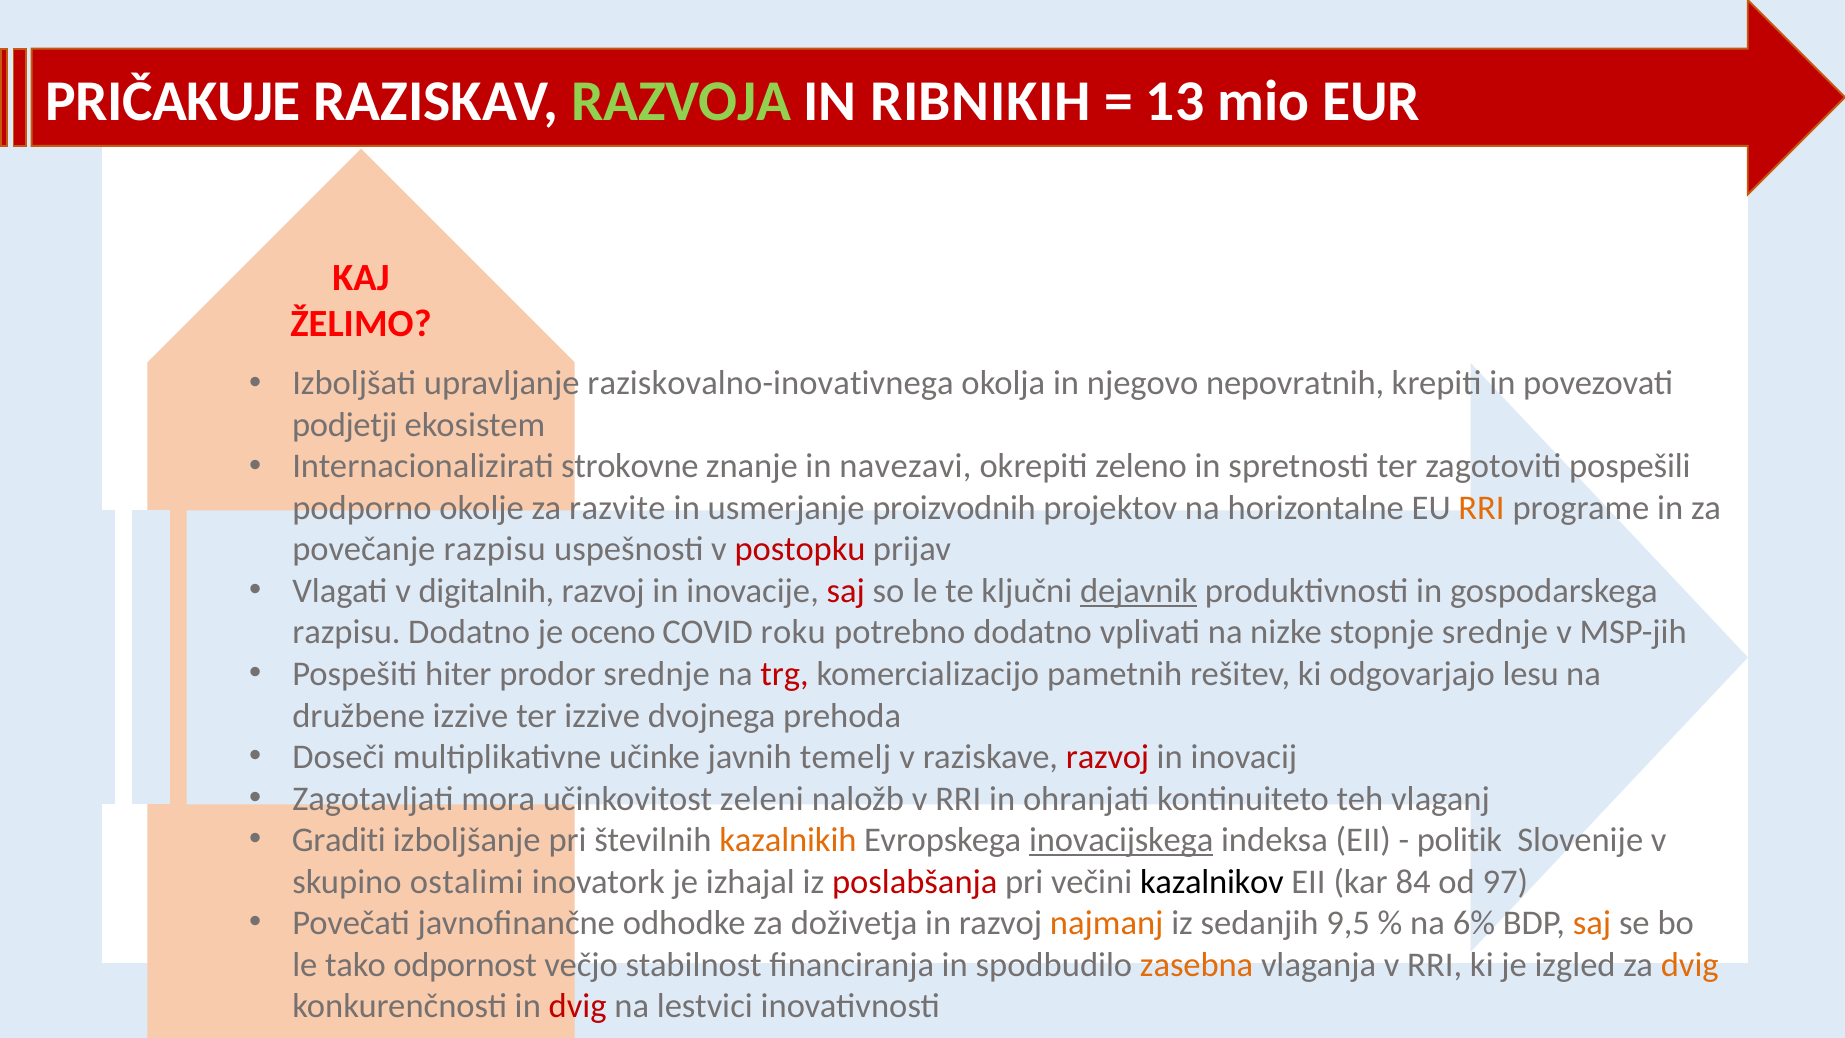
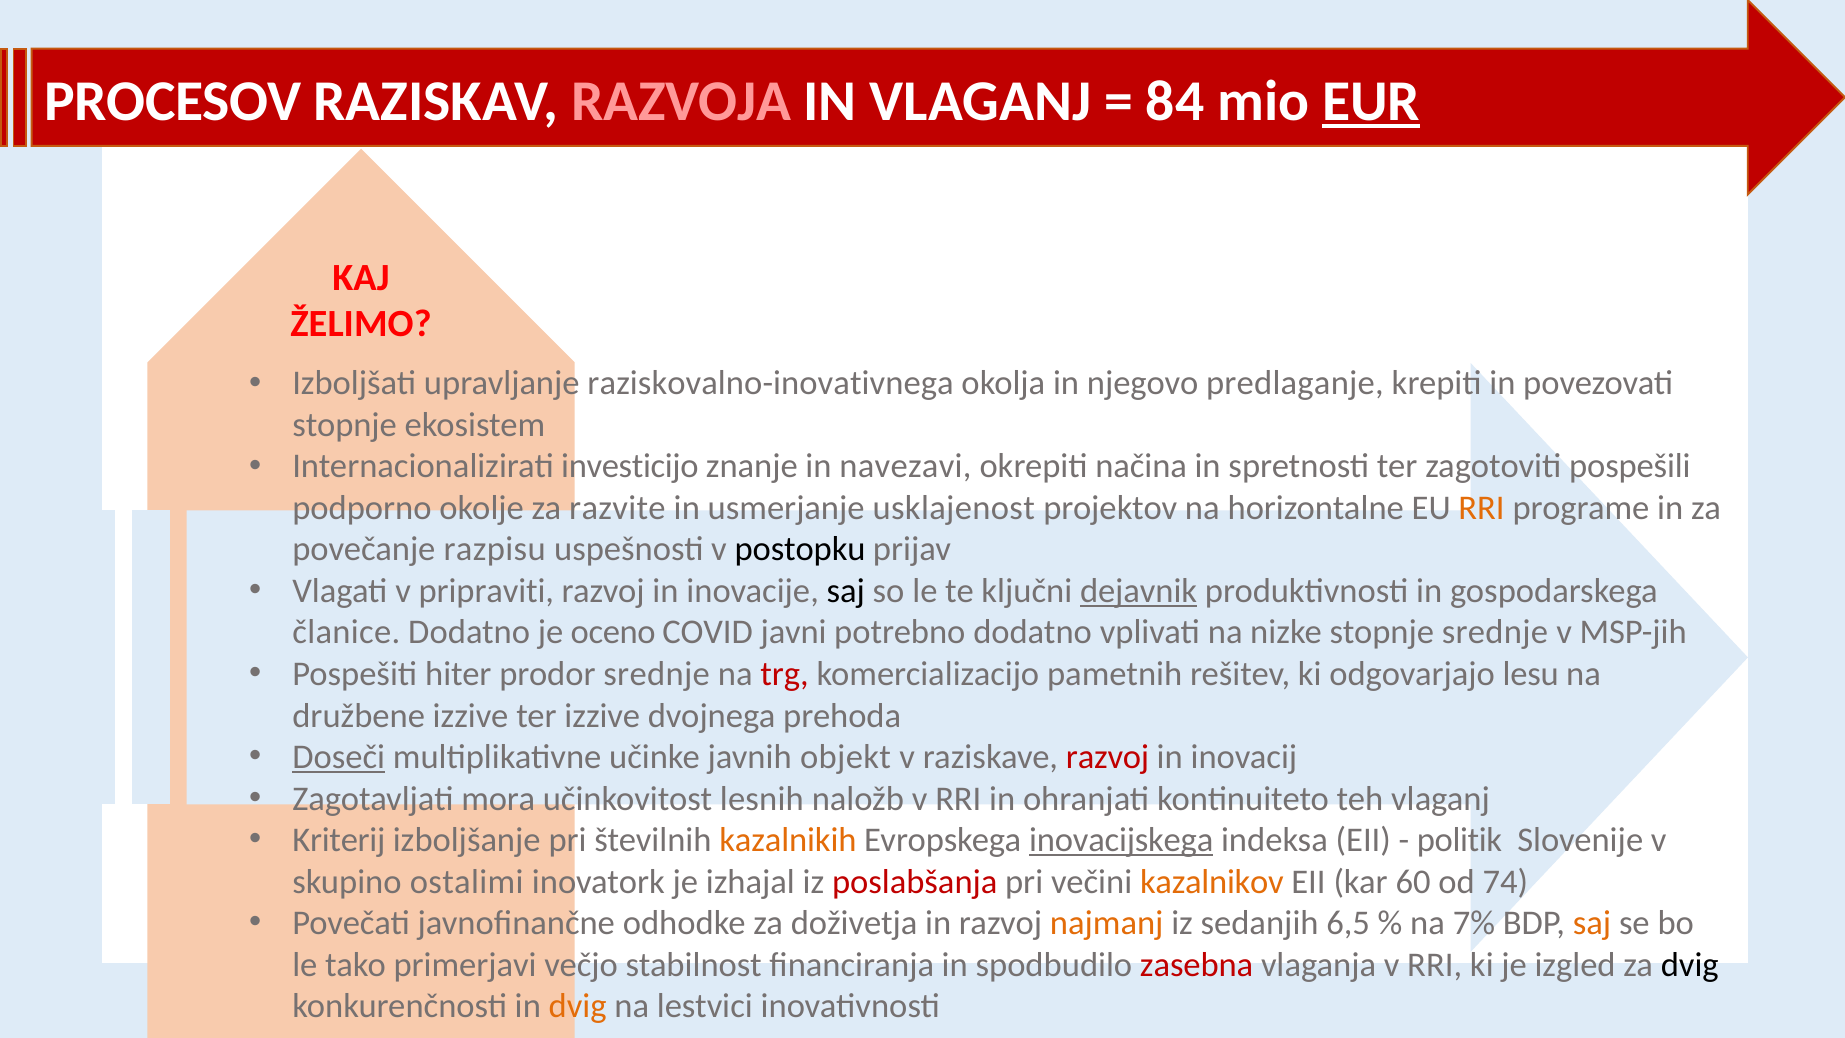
PRIČAKUJE: PRIČAKUJE -> PROCESOV
RAZVOJA colour: light green -> pink
IN RIBNIKIH: RIBNIKIH -> VLAGANJ
13: 13 -> 84
EUR underline: none -> present
nepovratnih: nepovratnih -> predlaganje
podjetji at (345, 425): podjetji -> stopnje
strokovne: strokovne -> investicijo
zeleno: zeleno -> načina
proizvodnih: proizvodnih -> usklajenost
postopku colour: red -> black
digitalnih: digitalnih -> pripraviti
saj at (846, 591) colour: red -> black
razpisu at (347, 632): razpisu -> članice
roku: roku -> javni
Doseči underline: none -> present
temelj: temelj -> objekt
zeleni: zeleni -> lesnih
Graditi: Graditi -> Kriterij
kazalnikov colour: black -> orange
84: 84 -> 60
97: 97 -> 74
9,5: 9,5 -> 6,5
6%: 6% -> 7%
odpornost: odpornost -> primerjavi
zasebna colour: orange -> red
dvig at (1690, 965) colour: orange -> black
dvig at (578, 1006) colour: red -> orange
